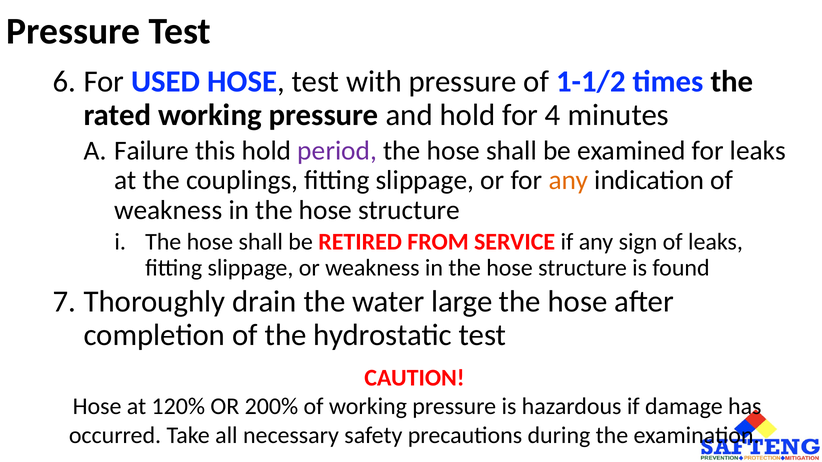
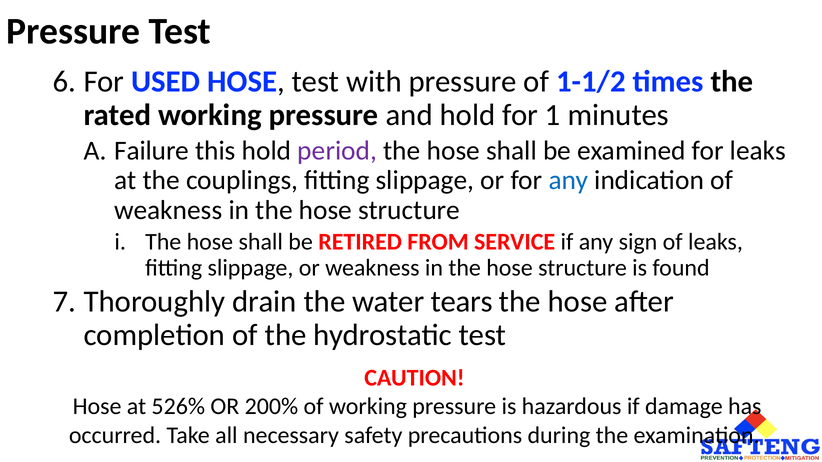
4: 4 -> 1
any at (568, 181) colour: orange -> blue
large: large -> tears
120%: 120% -> 526%
